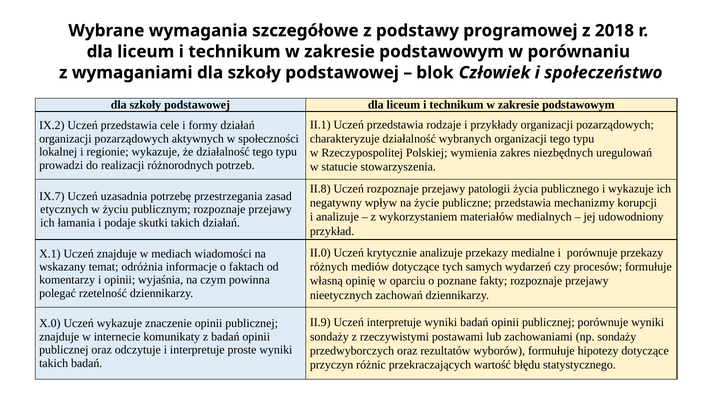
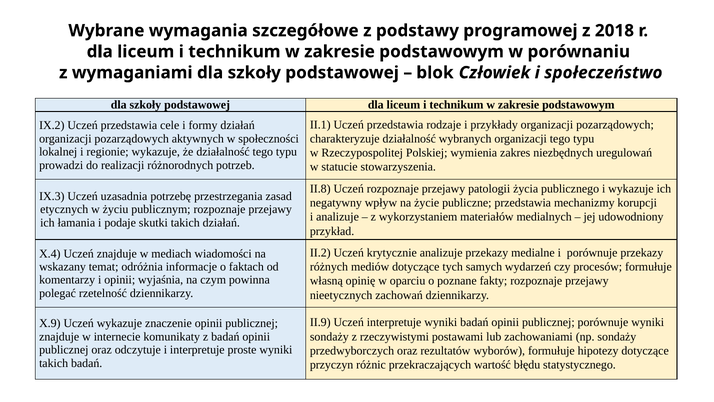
IX.7: IX.7 -> IX.3
II.0: II.0 -> II.2
X.1: X.1 -> X.4
X.0: X.0 -> X.9
